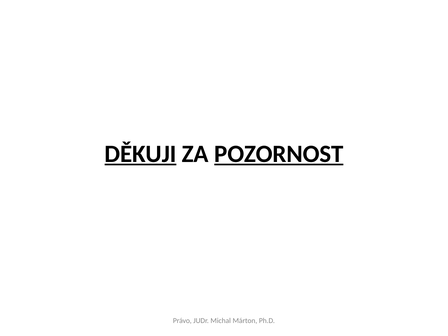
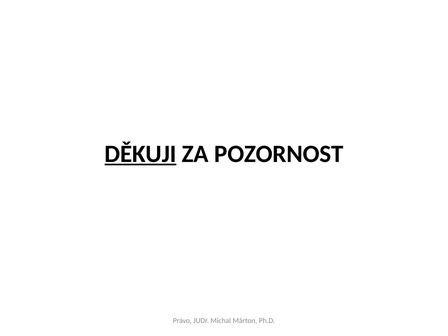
POZORNOST underline: present -> none
